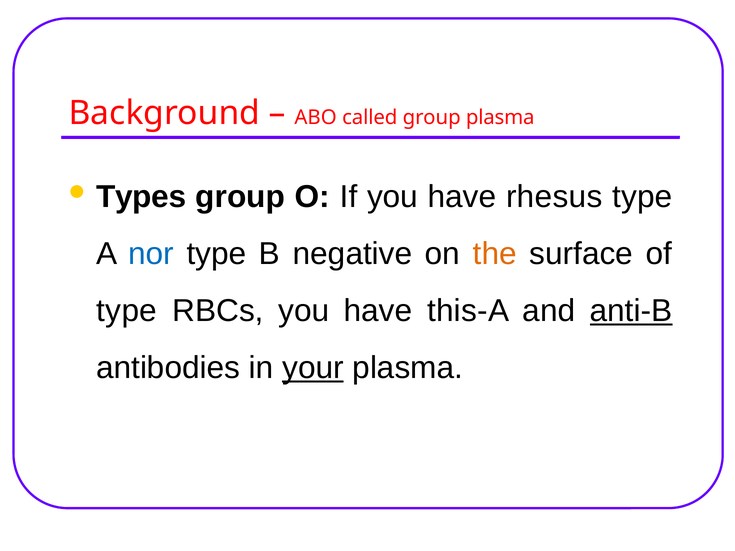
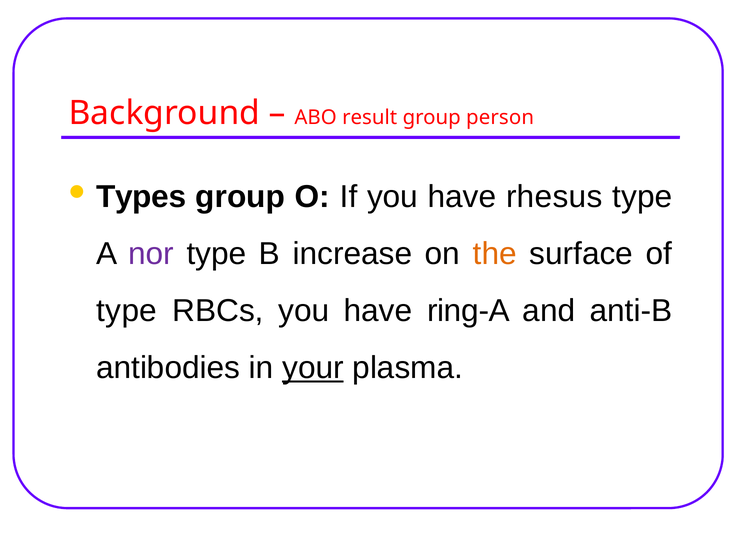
called: called -> result
group plasma: plasma -> person
nor colour: blue -> purple
negative: negative -> increase
this-A: this-A -> ring-A
anti-B underline: present -> none
